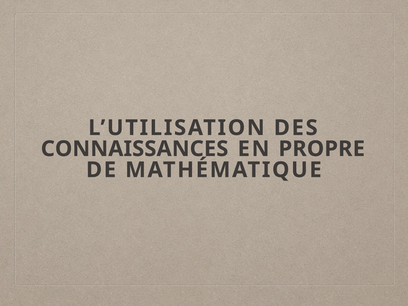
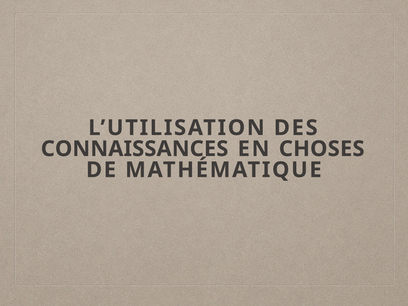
PROPRE: PROPRE -> CHOSES
